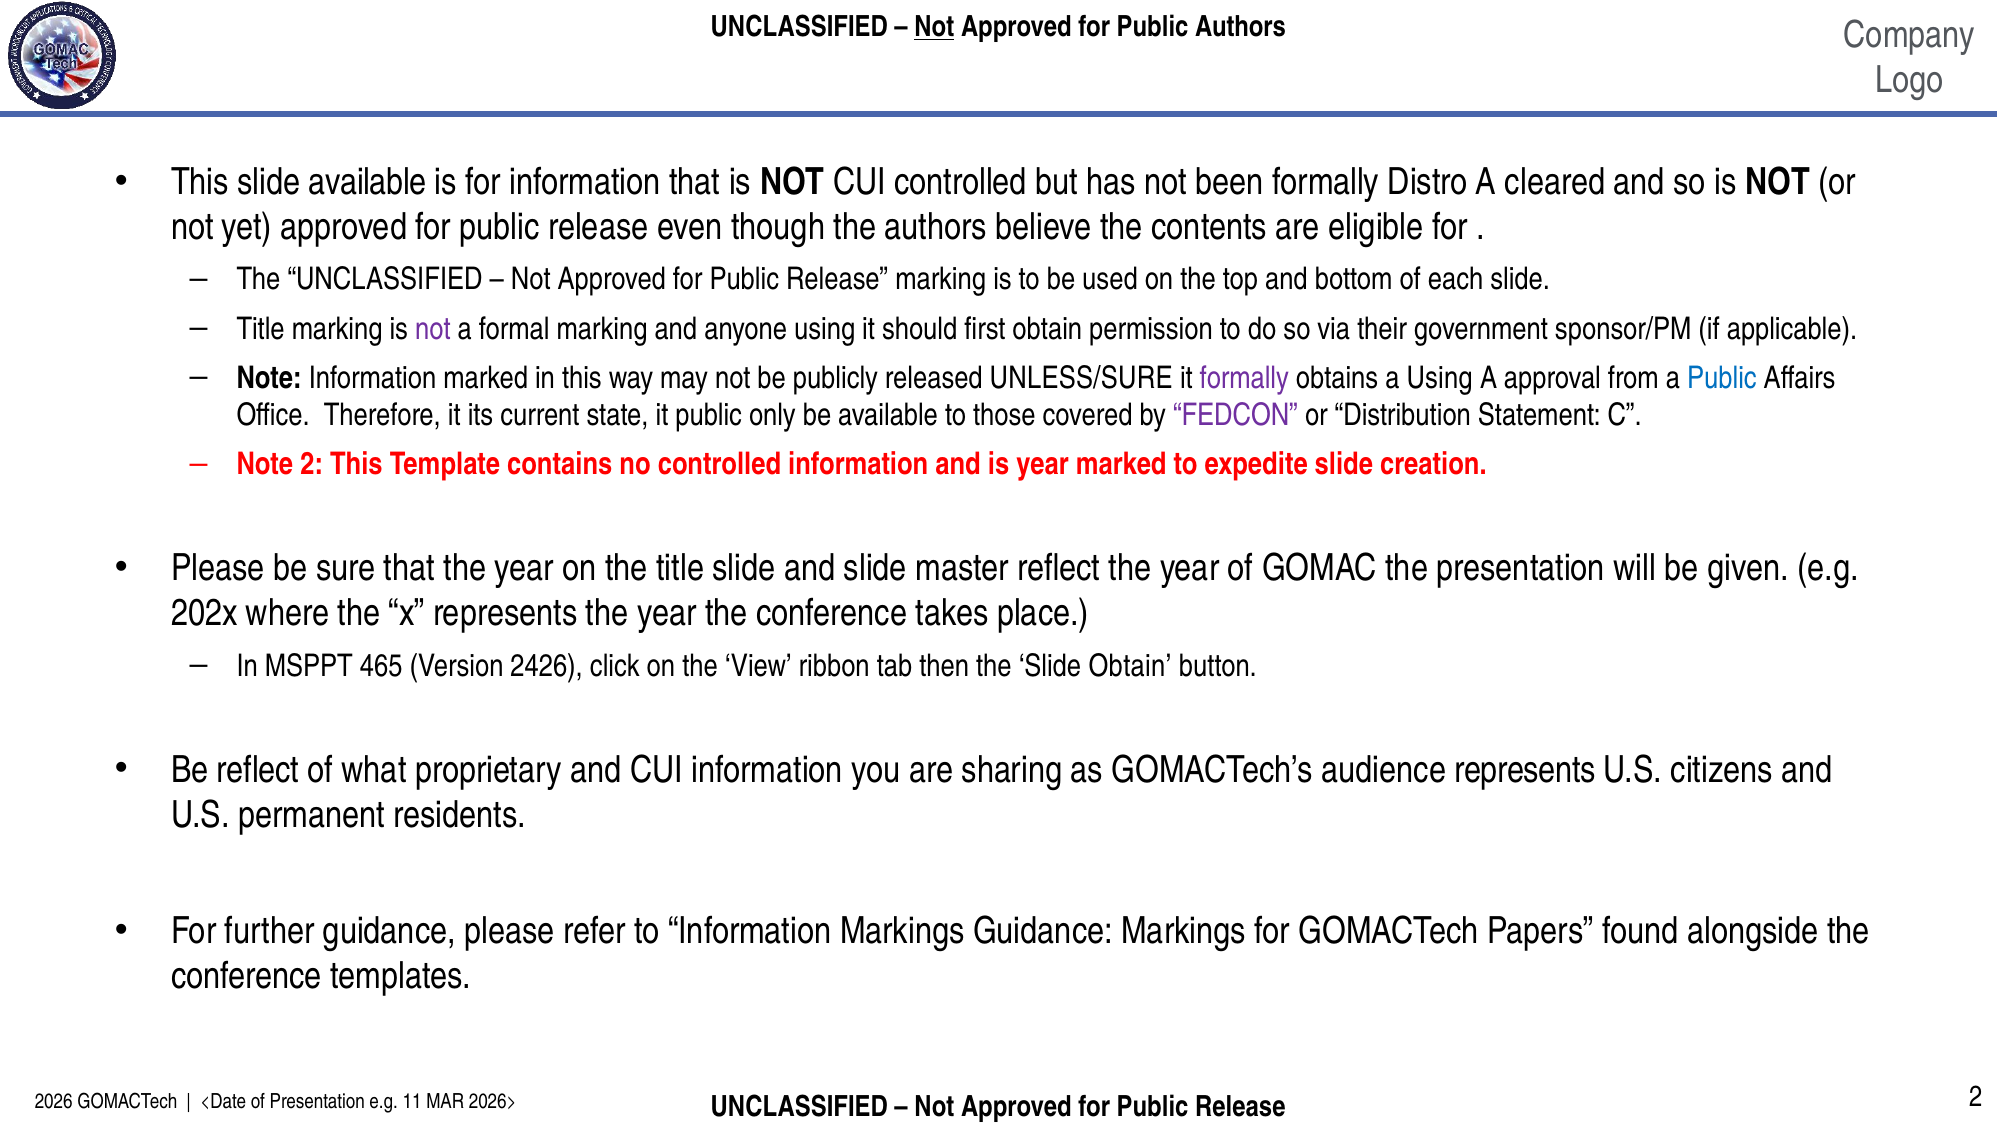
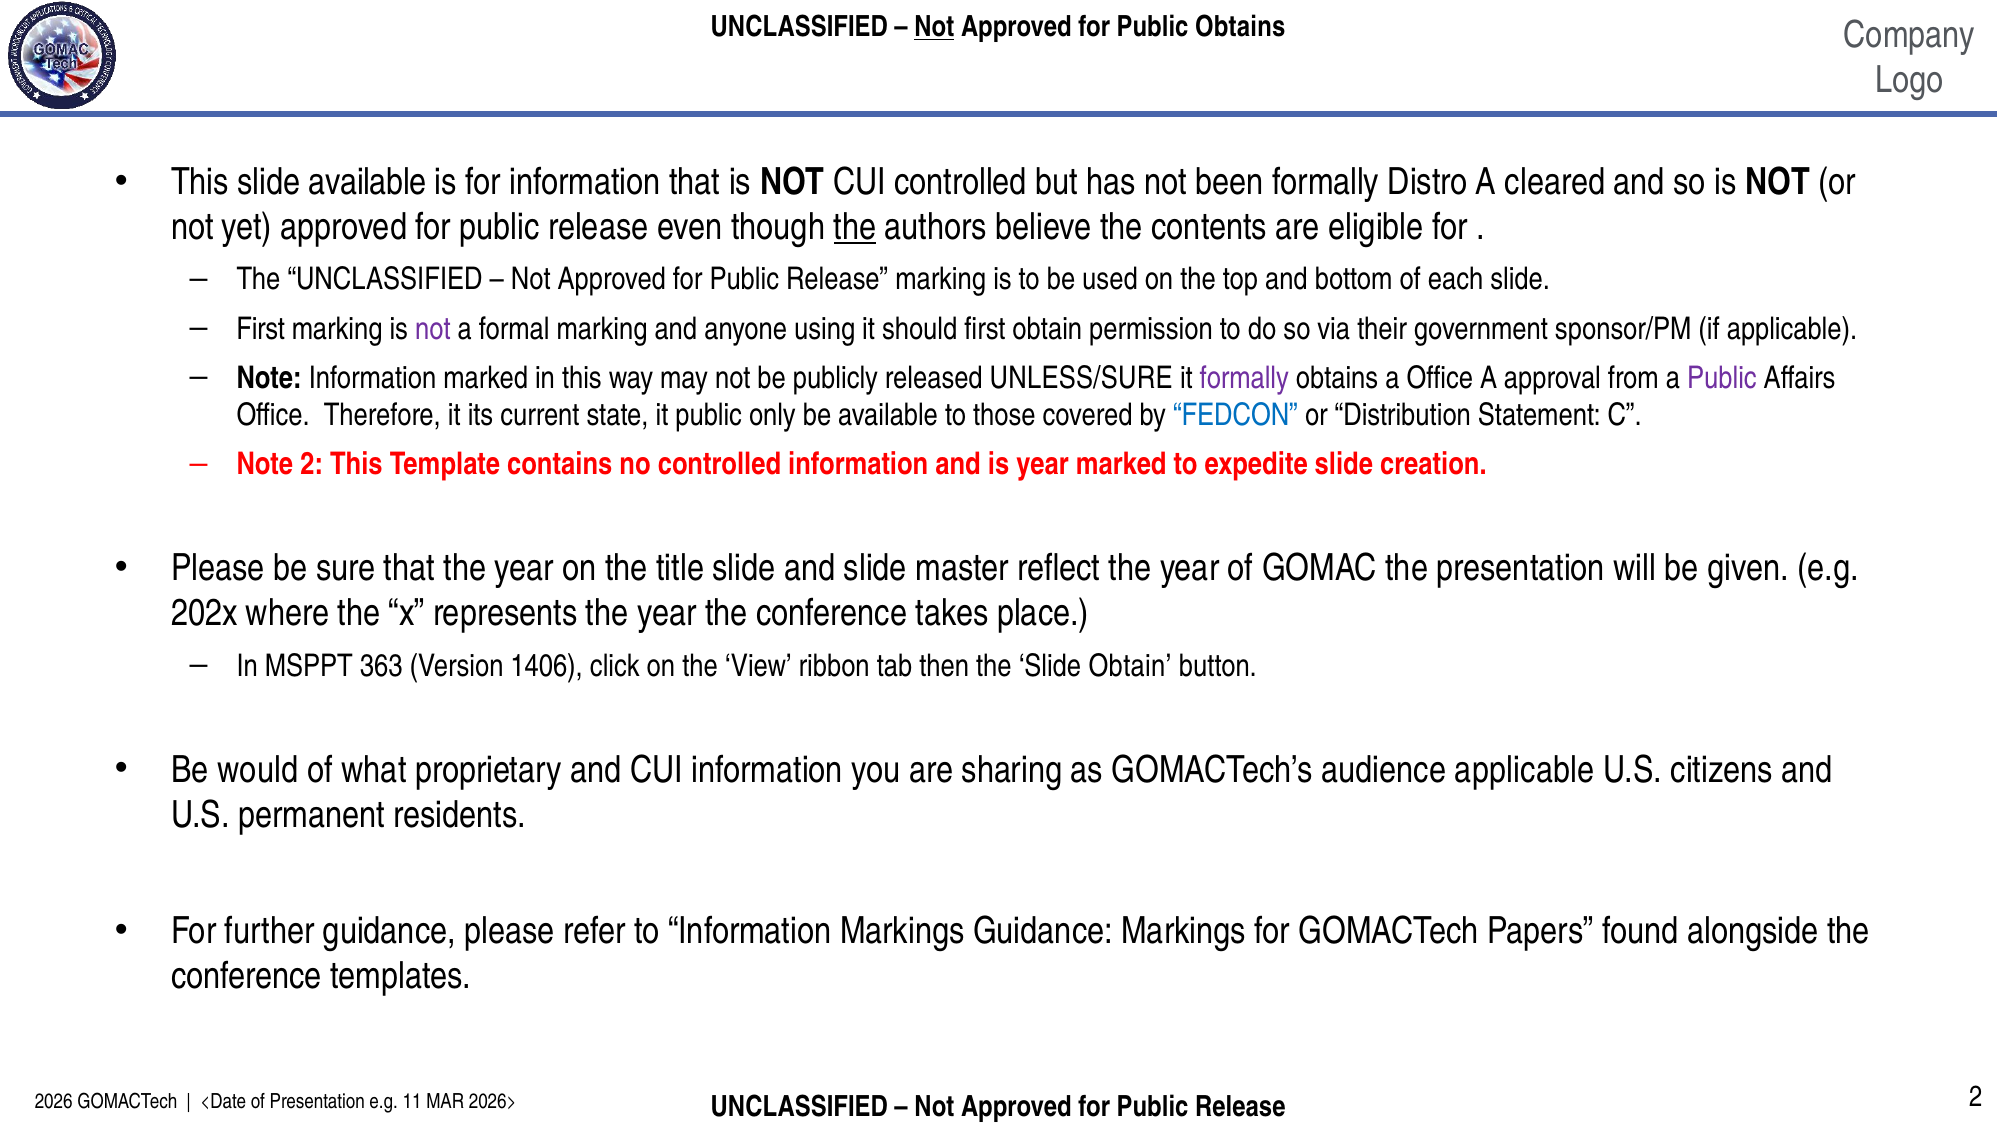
Public Authors: Authors -> Obtains
the at (855, 227) underline: none -> present
Title at (261, 329): Title -> First
a Using: Using -> Office
Public at (1722, 378) colour: blue -> purple
FEDCON colour: purple -> blue
465: 465 -> 363
2426: 2426 -> 1406
Be reflect: reflect -> would
audience represents: represents -> applicable
